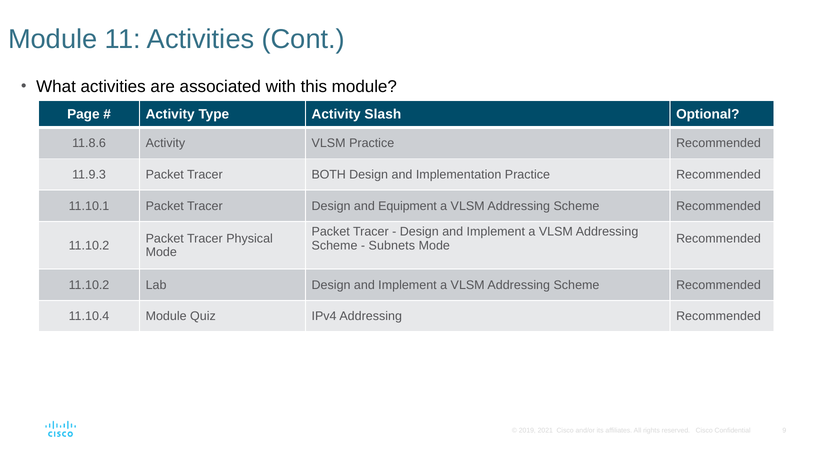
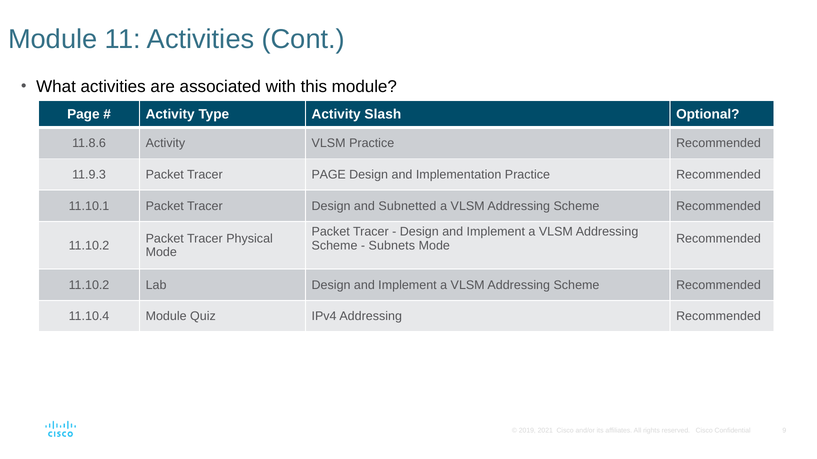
Tracer BOTH: BOTH -> PAGE
Equipment: Equipment -> Subnetted
